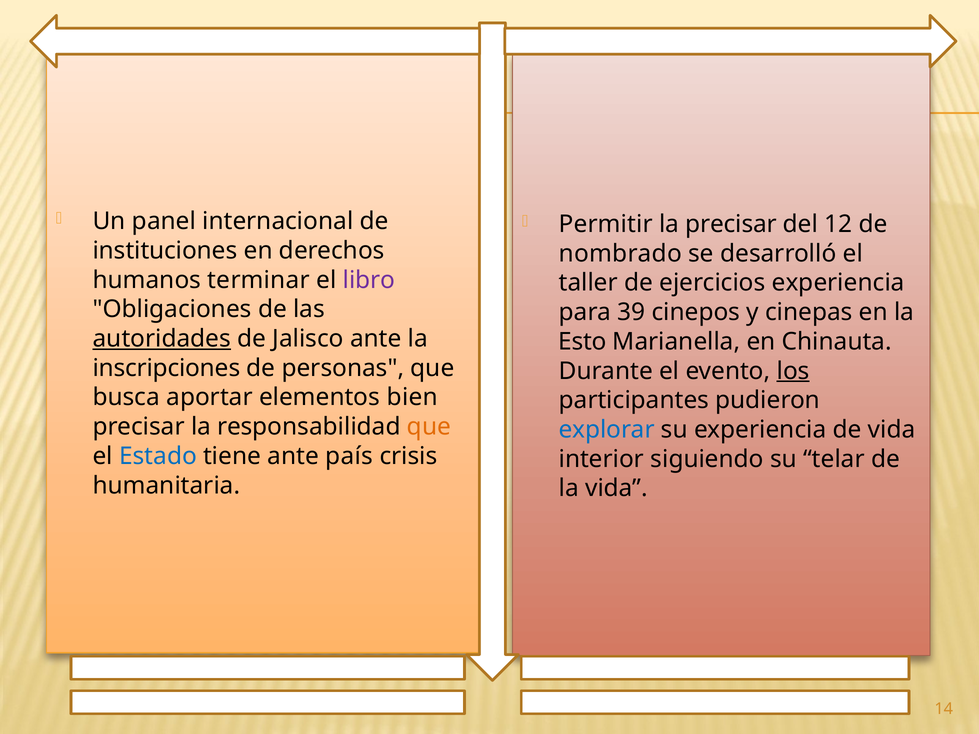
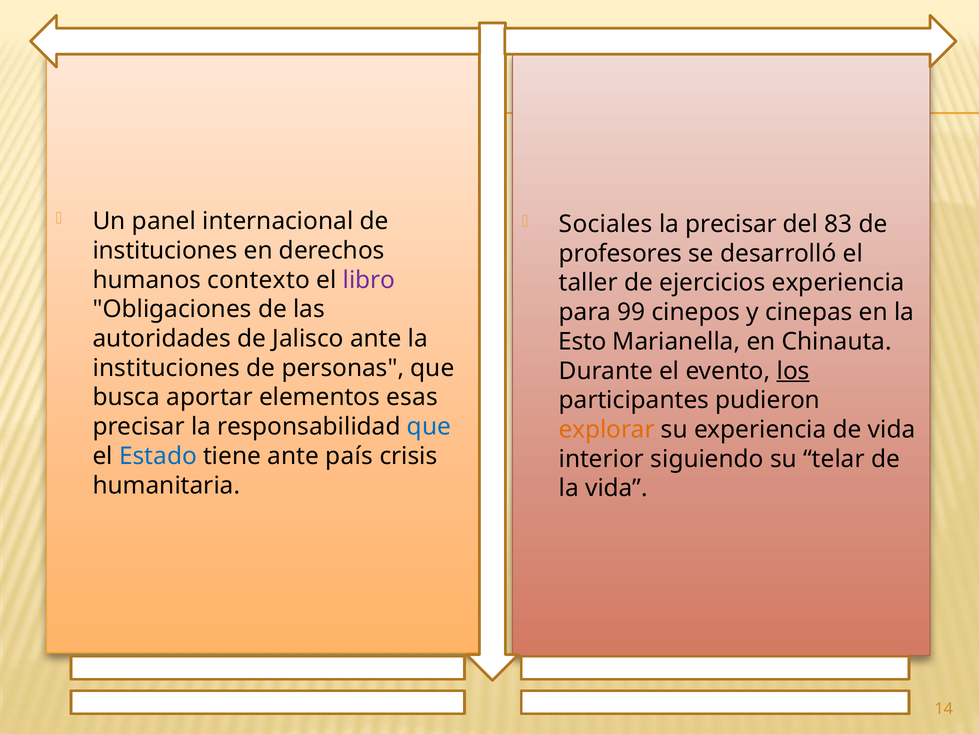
Permitir: Permitir -> Sociales
12: 12 -> 83
nombrado: nombrado -> profesores
terminar: terminar -> contexto
39: 39 -> 99
autoridades underline: present -> none
inscripciones at (166, 368): inscripciones -> instituciones
bien: bien -> esas
que at (429, 427) colour: orange -> blue
explorar colour: blue -> orange
